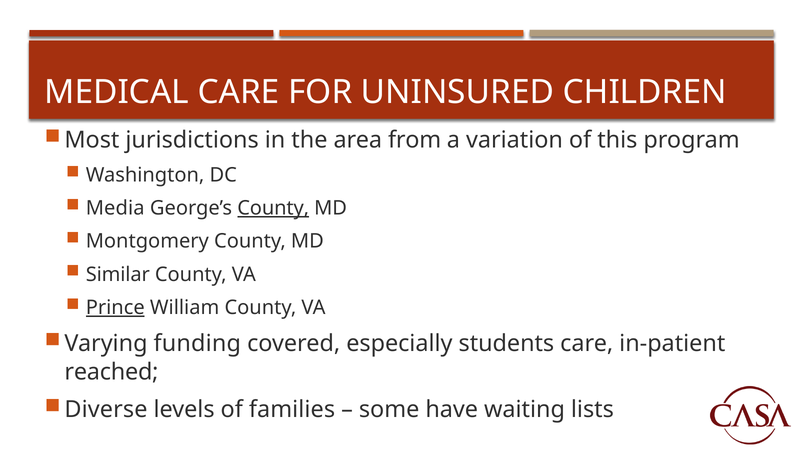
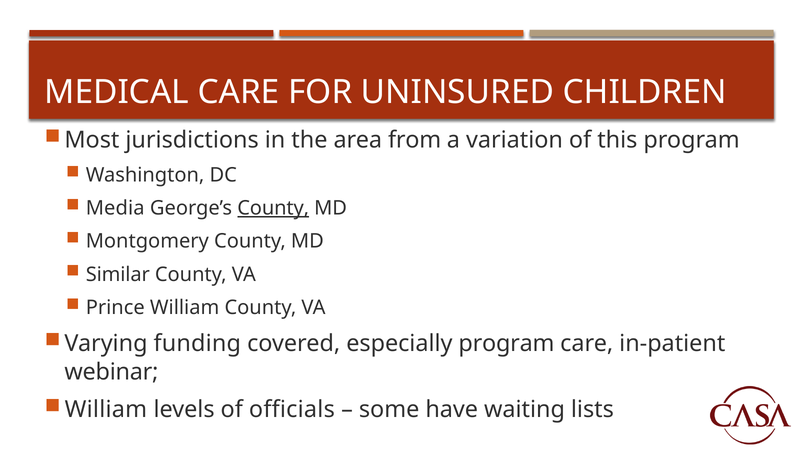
Prince underline: present -> none
especially students: students -> program
reached: reached -> webinar
Diverse at (106, 409): Diverse -> William
families: families -> officials
